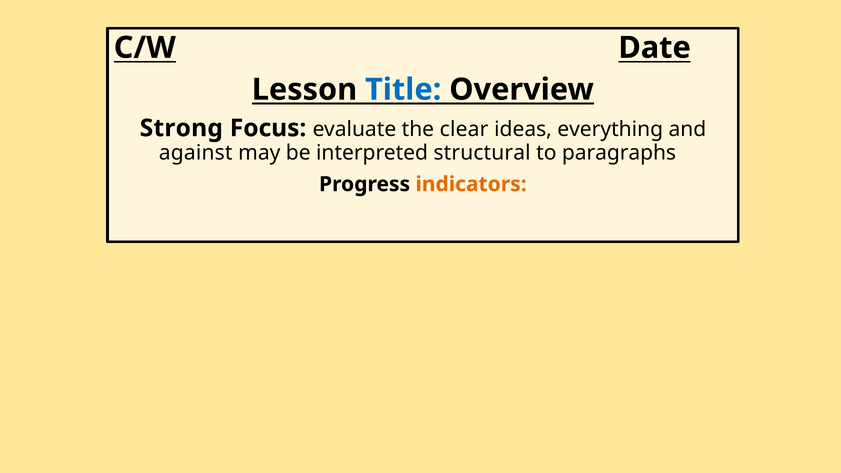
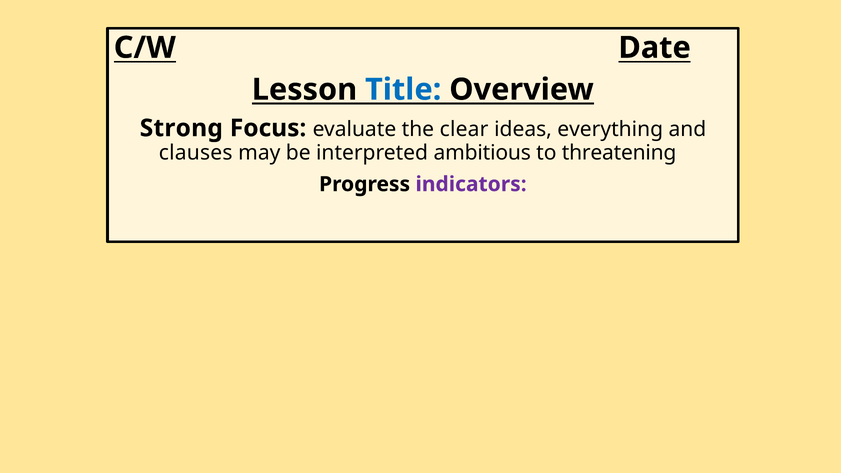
against: against -> clauses
structural: structural -> ambitious
paragraphs: paragraphs -> threatening
indicators colour: orange -> purple
